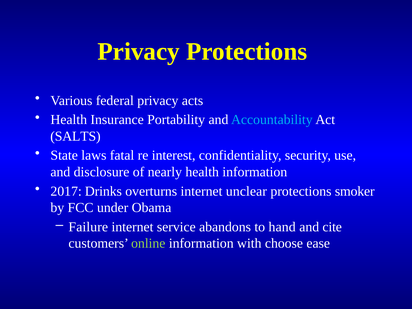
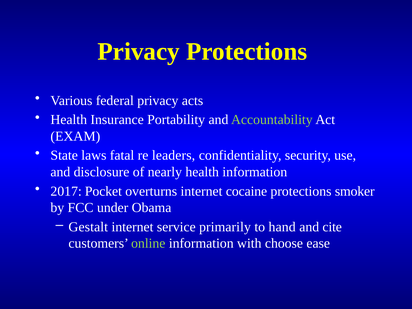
Accountability colour: light blue -> light green
SALTS: SALTS -> EXAM
interest: interest -> leaders
Drinks: Drinks -> Pocket
unclear: unclear -> cocaine
Failure: Failure -> Gestalt
abandons: abandons -> primarily
